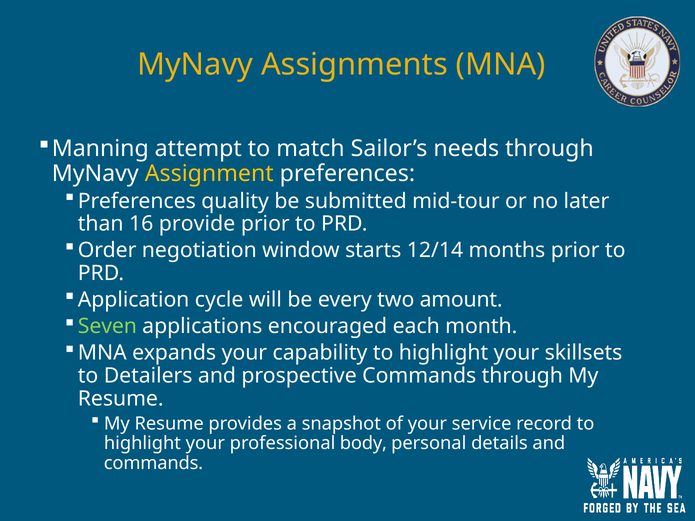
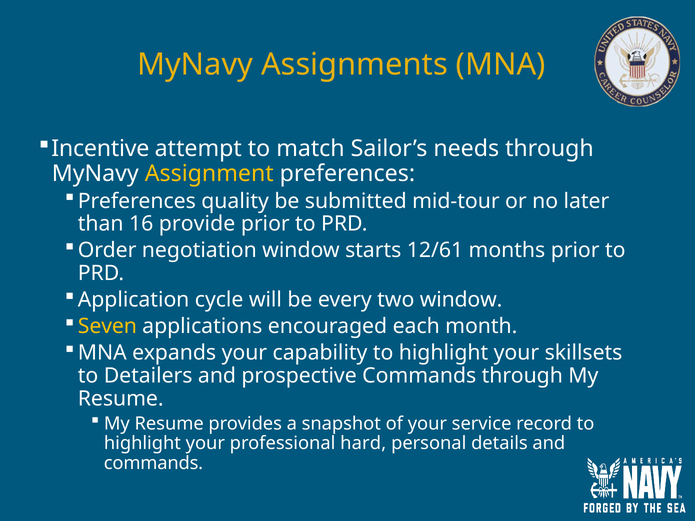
Manning: Manning -> Incentive
12/14: 12/14 -> 12/61
two amount: amount -> window
Seven colour: light green -> yellow
body: body -> hard
